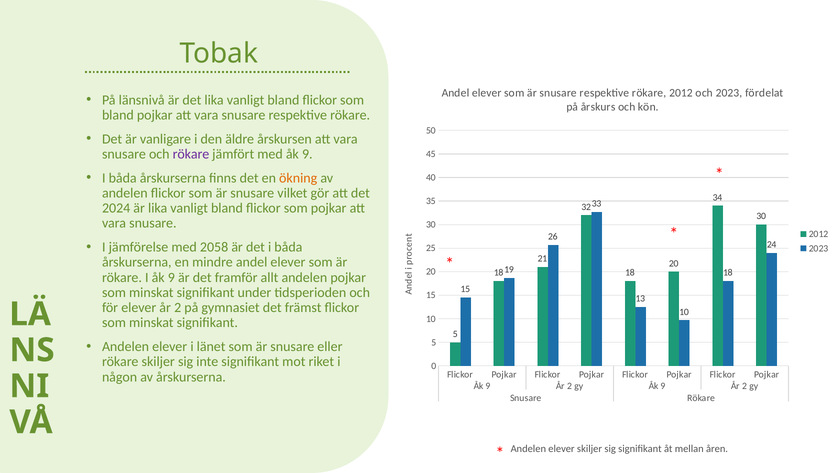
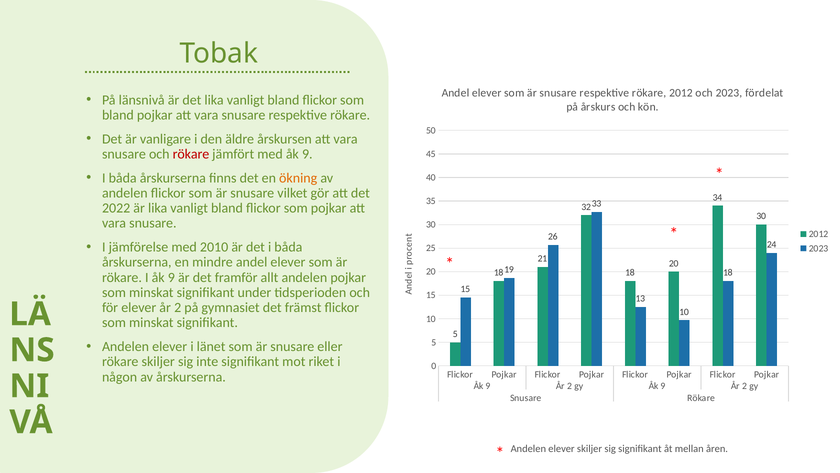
rökare at (191, 154) colour: purple -> red
2024: 2024 -> 2022
2058: 2058 -> 2010
